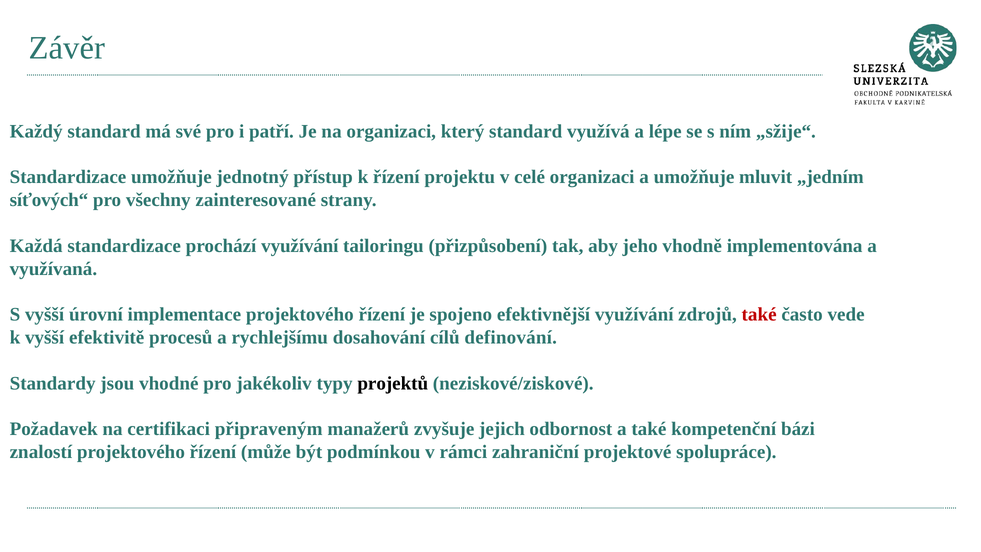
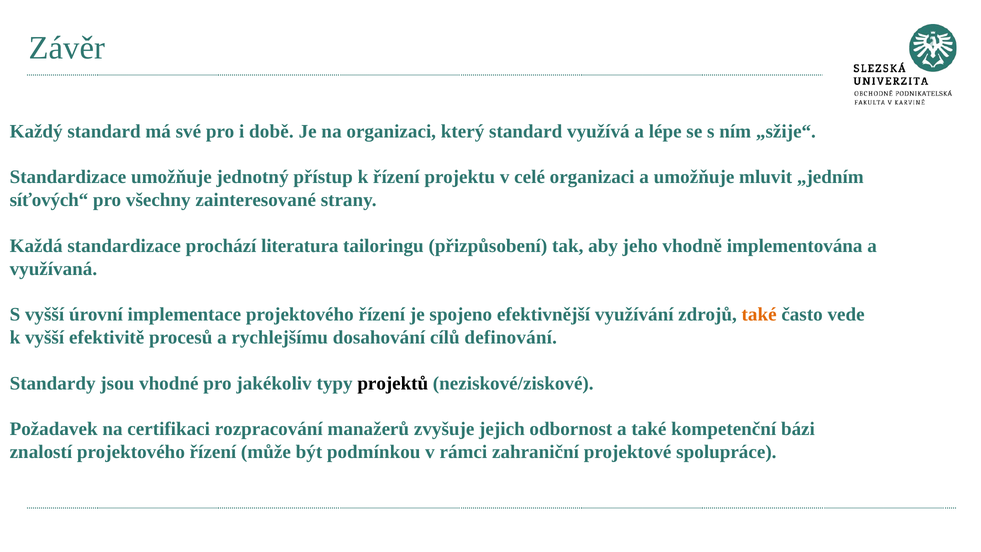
patří: patří -> době
prochází využívání: využívání -> literatura
také at (759, 314) colour: red -> orange
připraveným: připraveným -> rozpracování
